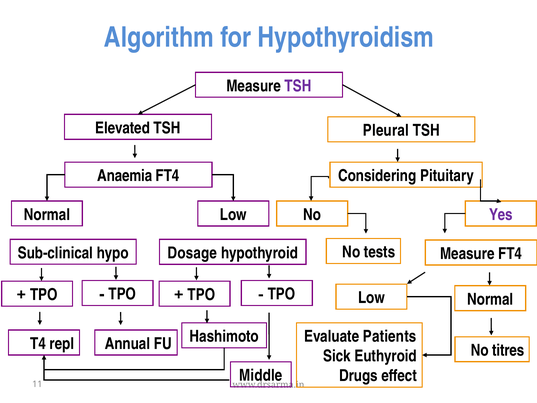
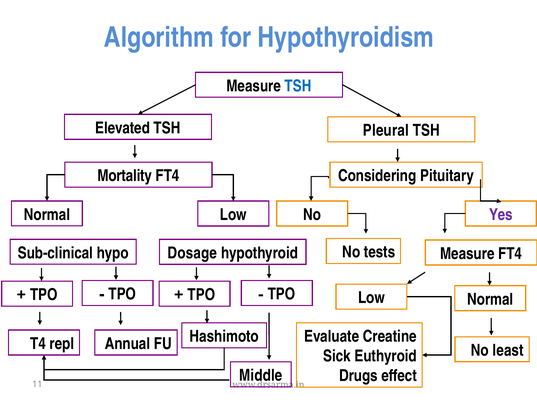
TSH at (298, 86) colour: purple -> blue
Anaemia: Anaemia -> Mortality
Patients: Patients -> Creatine
titres: titres -> least
